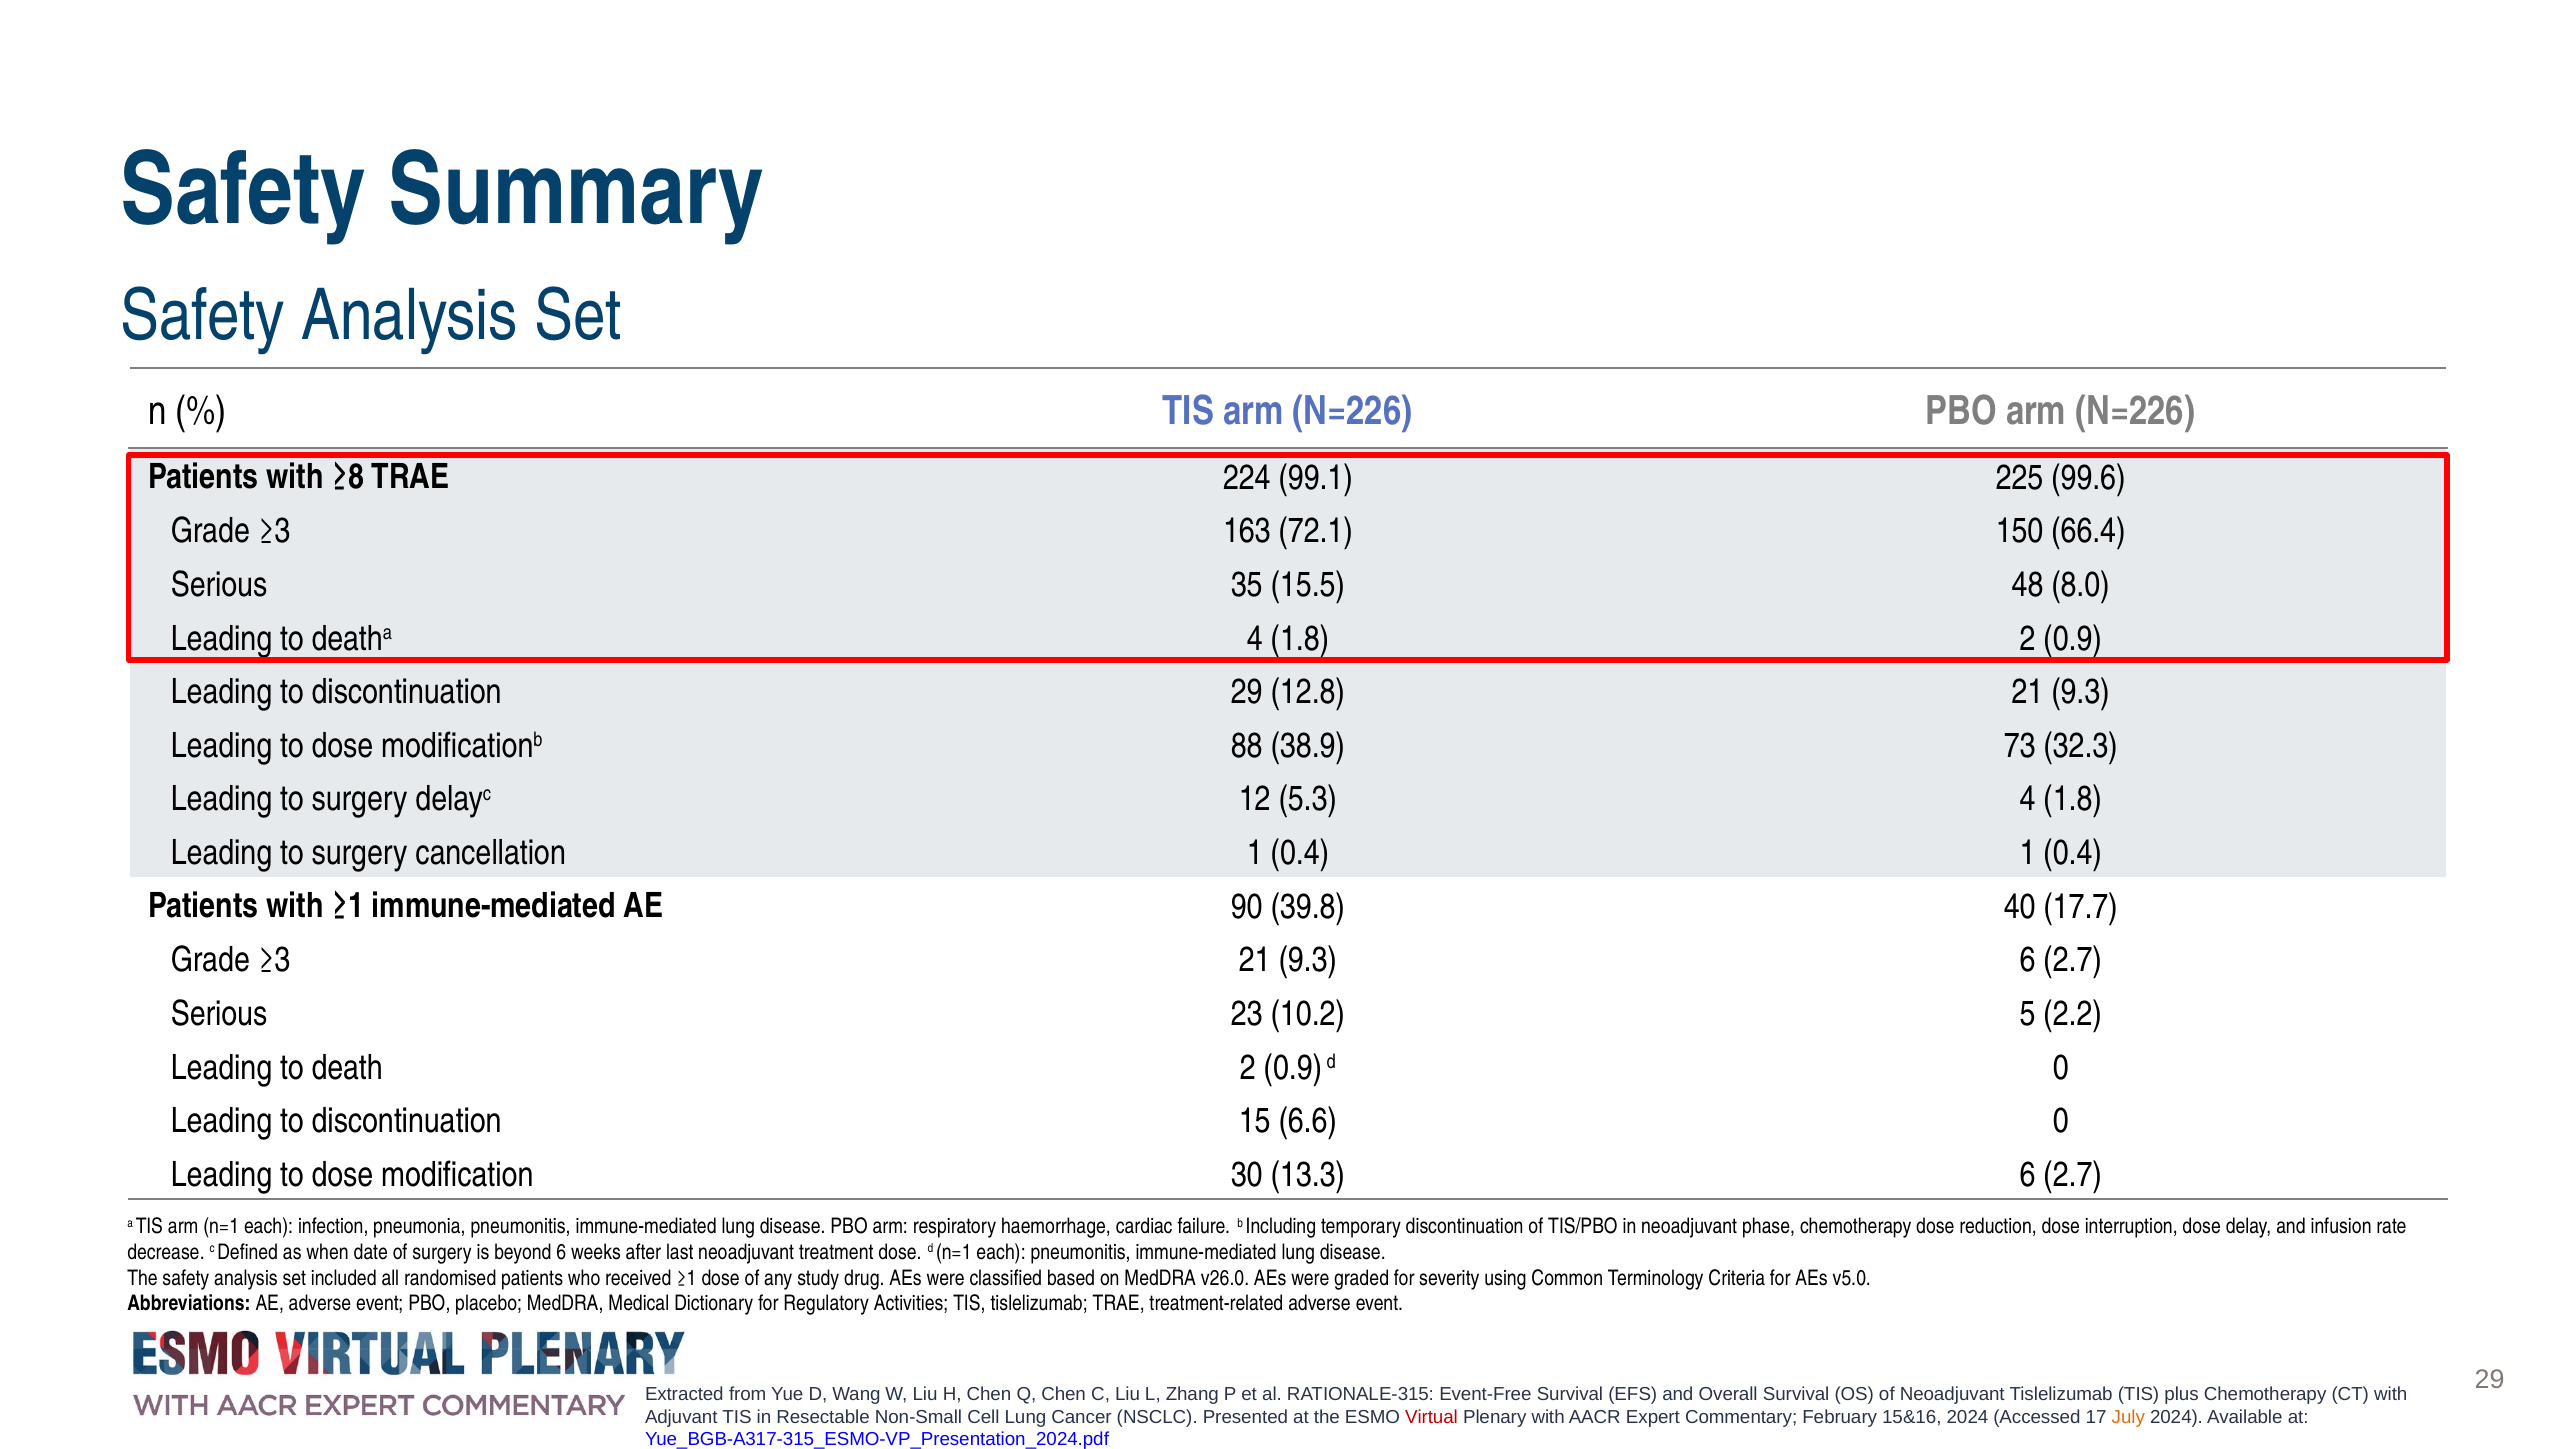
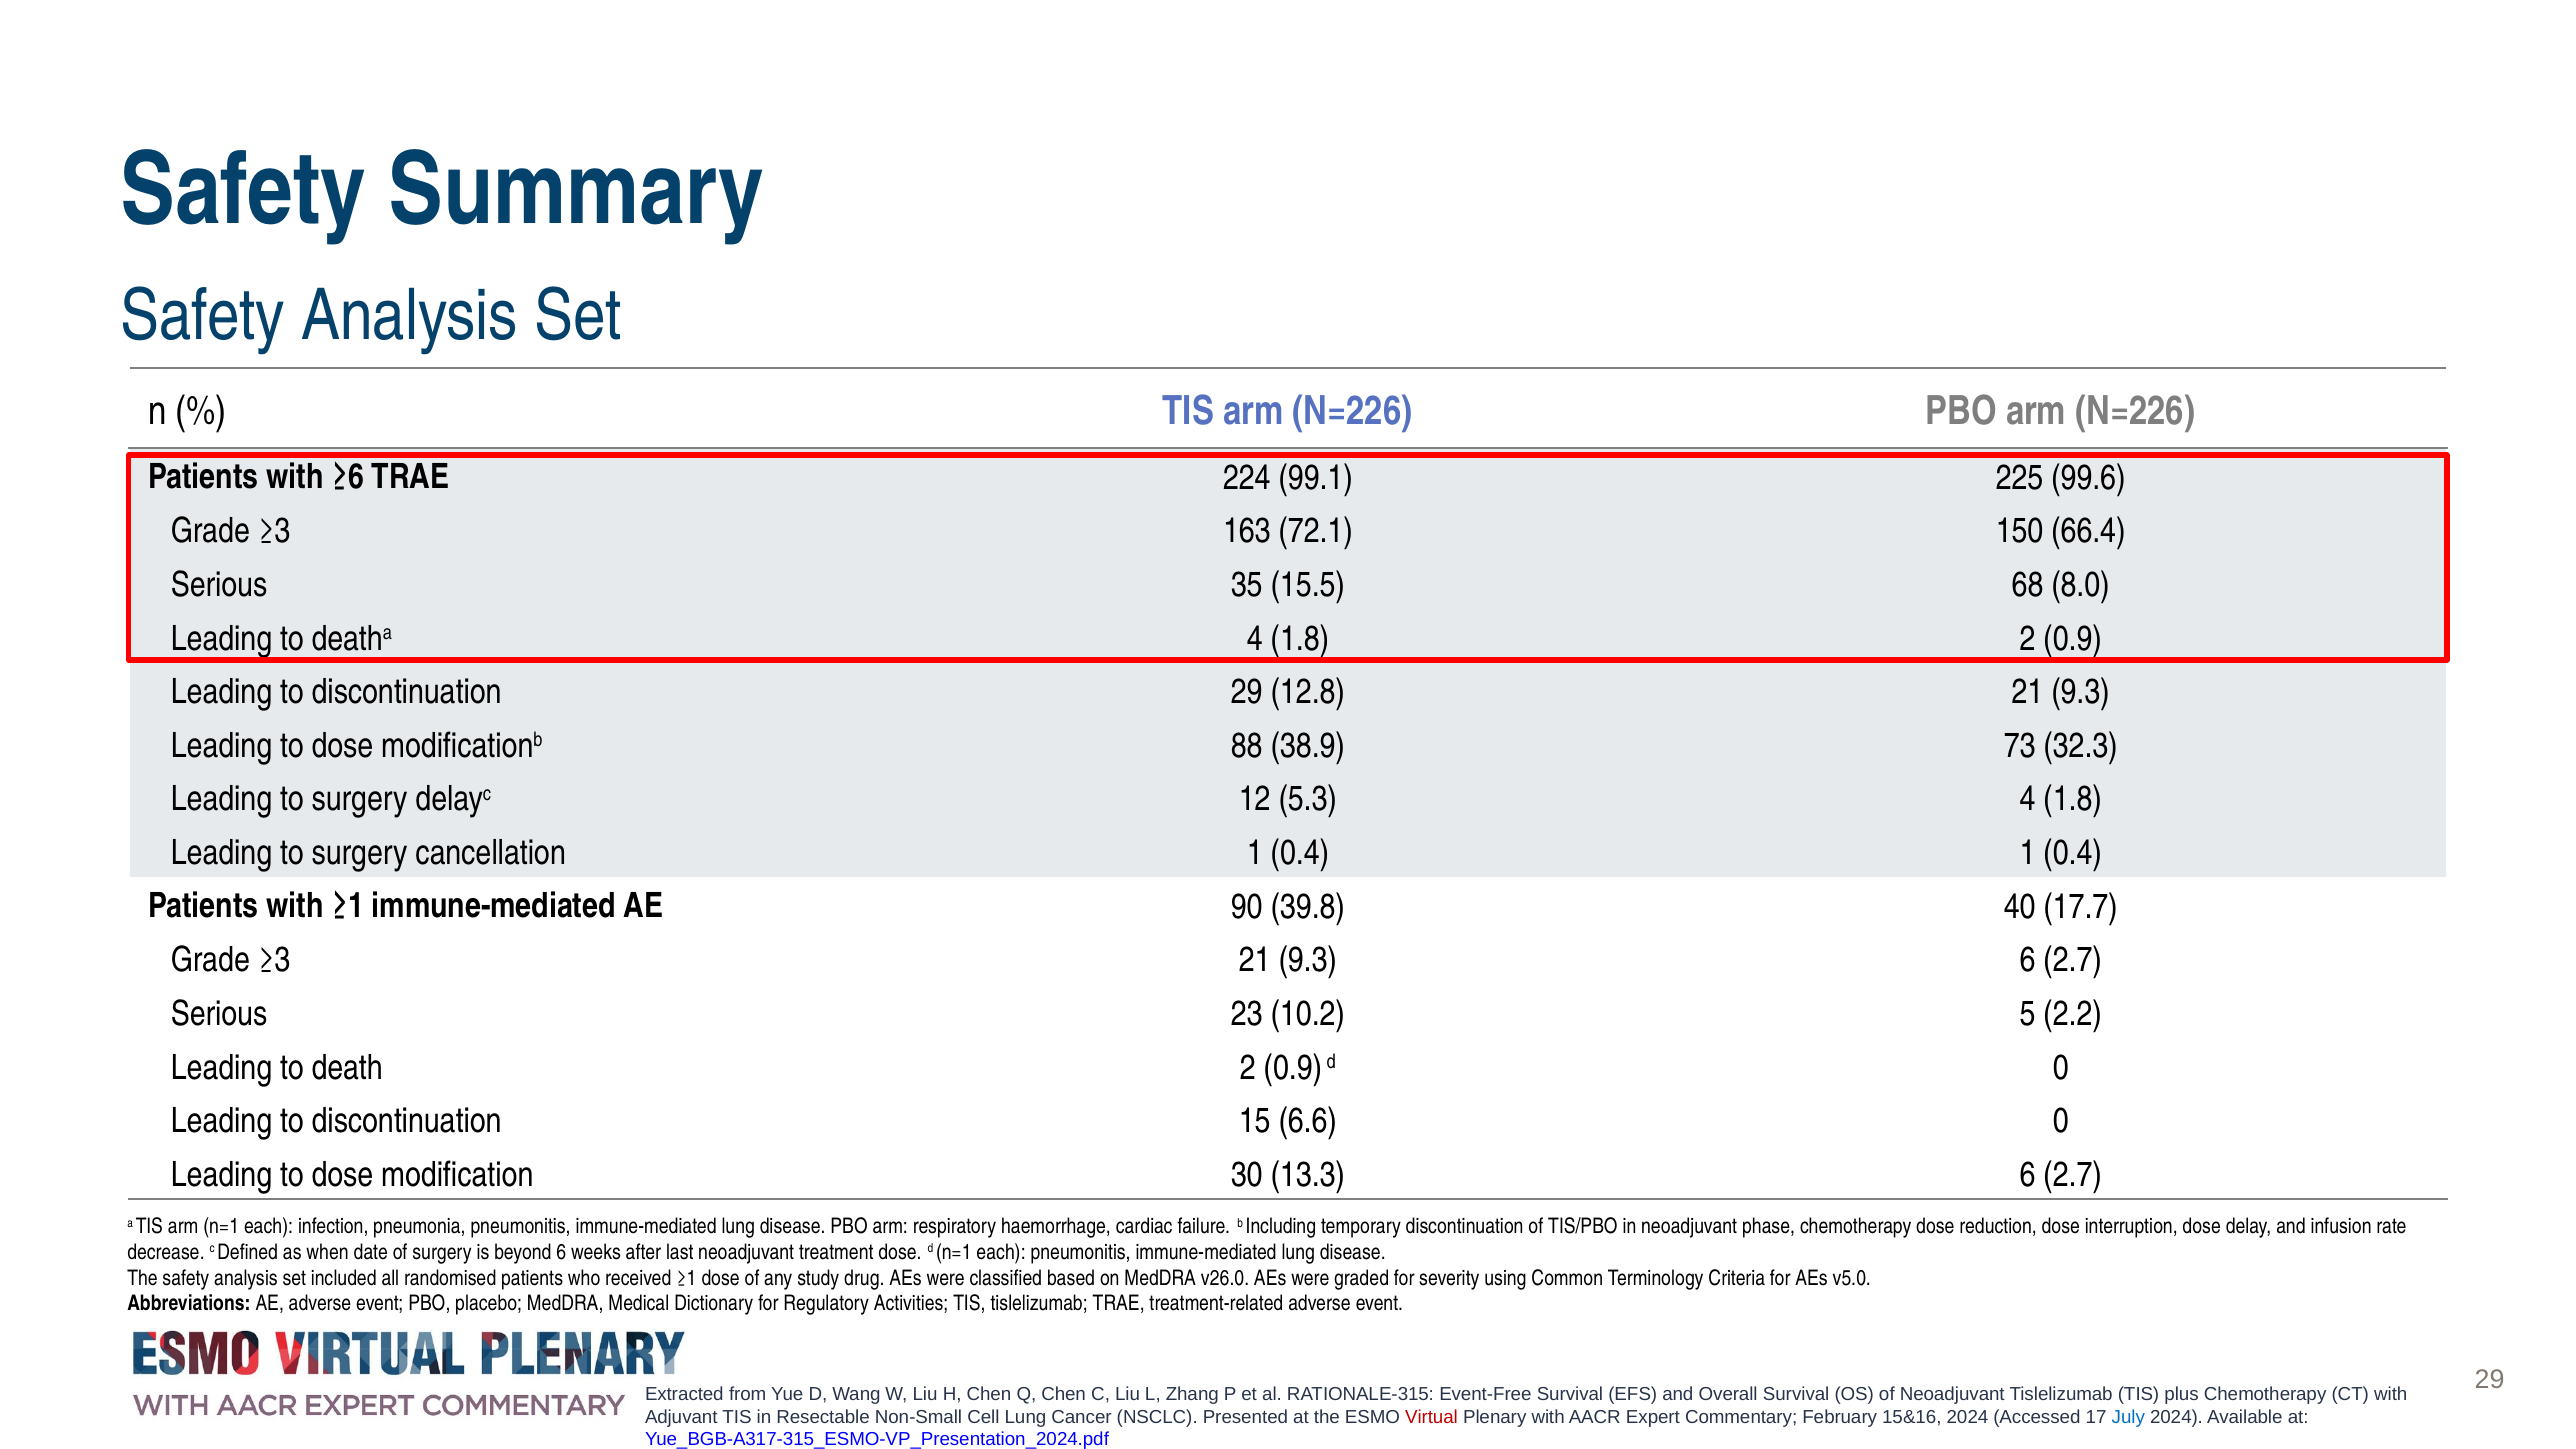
≥8: ≥8 -> ≥6
48: 48 -> 68
July colour: orange -> blue
